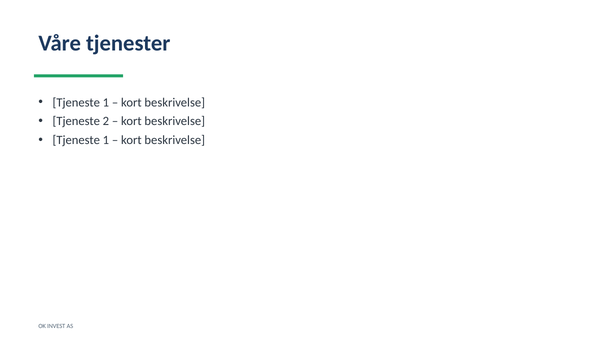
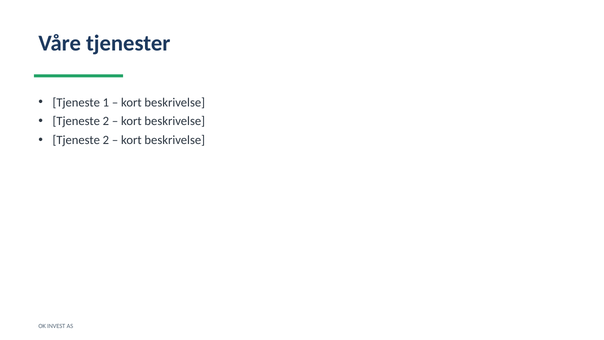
1 at (106, 140): 1 -> 2
